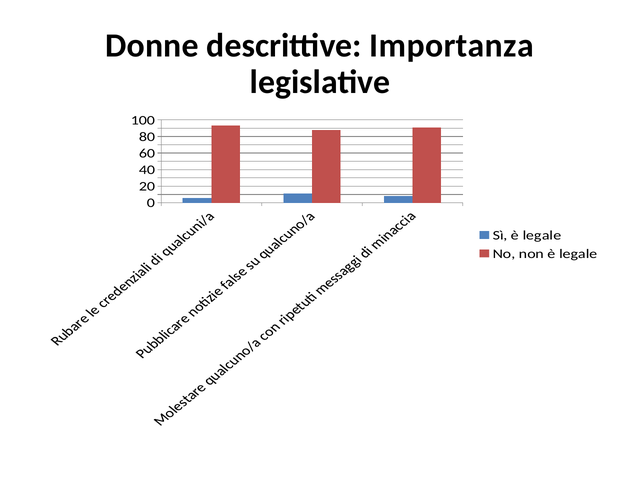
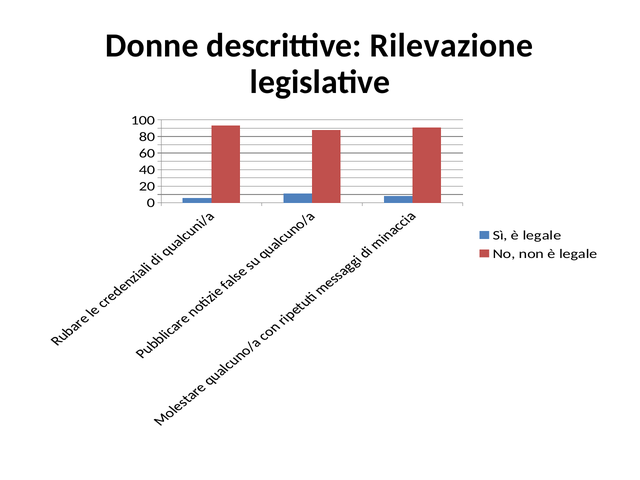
Importanza: Importanza -> Rilevazione
